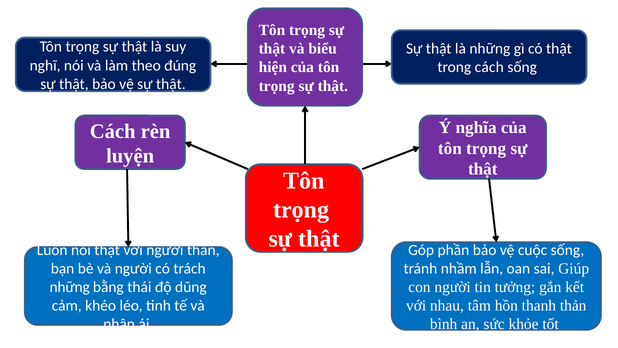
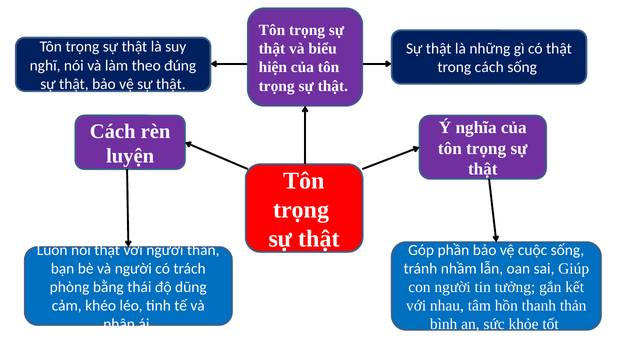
những at (70, 287): những -> phòng
